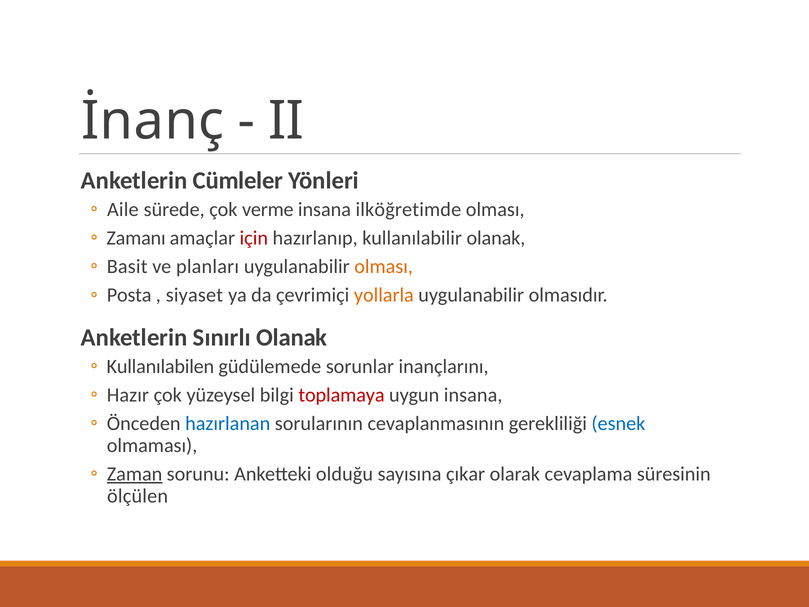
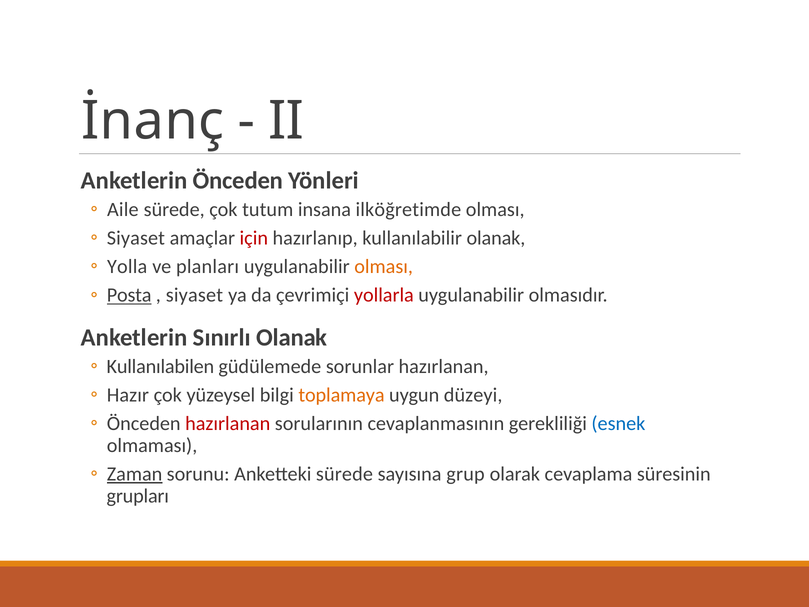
Anketlerin Cümleler: Cümleler -> Önceden
verme: verme -> tutum
Zamanı at (136, 238): Zamanı -> Siyaset
Basit: Basit -> Yolla
Posta underline: none -> present
yollarla colour: orange -> red
sorunlar inançlarını: inançlarını -> hazırlanan
toplamaya colour: red -> orange
uygun insana: insana -> düzeyi
hazırlanan at (228, 423) colour: blue -> red
Anketteki olduğu: olduğu -> sürede
çıkar: çıkar -> grup
ölçülen: ölçülen -> grupları
